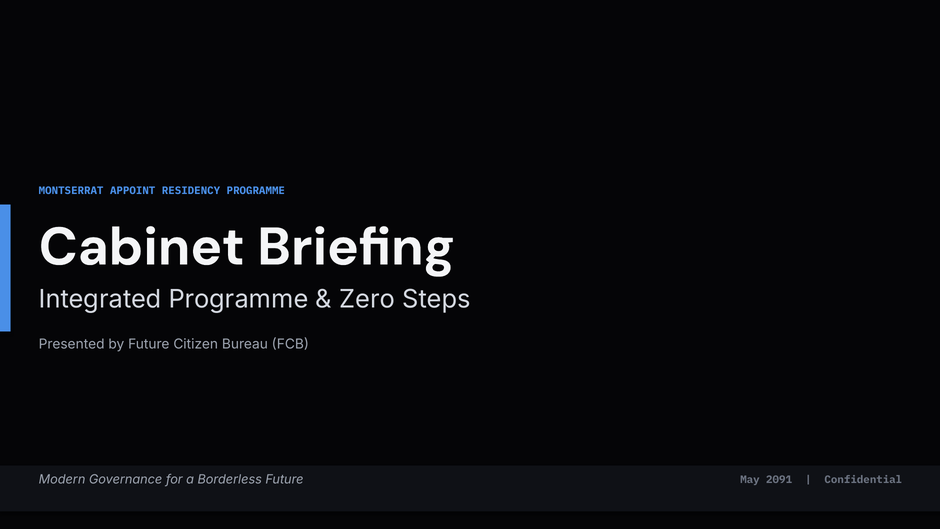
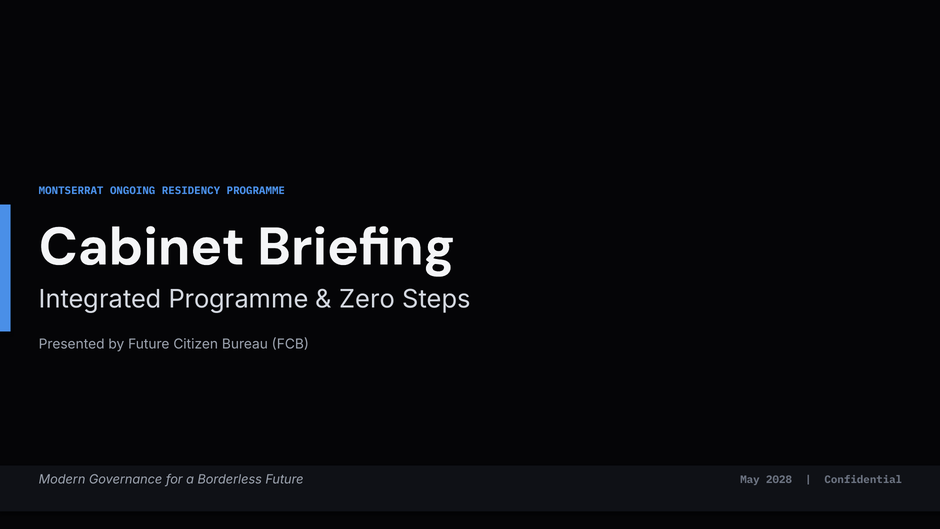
APPOINT: APPOINT -> ONGOING
2091: 2091 -> 2028
